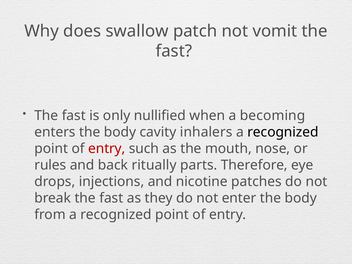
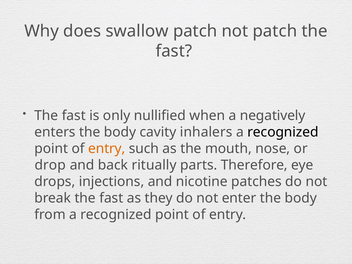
not vomit: vomit -> patch
becoming: becoming -> negatively
entry at (107, 149) colour: red -> orange
rules: rules -> drop
